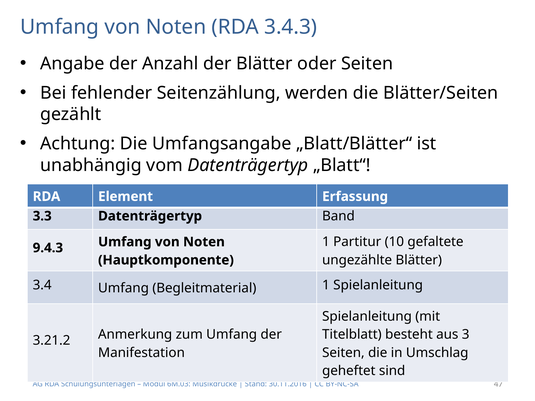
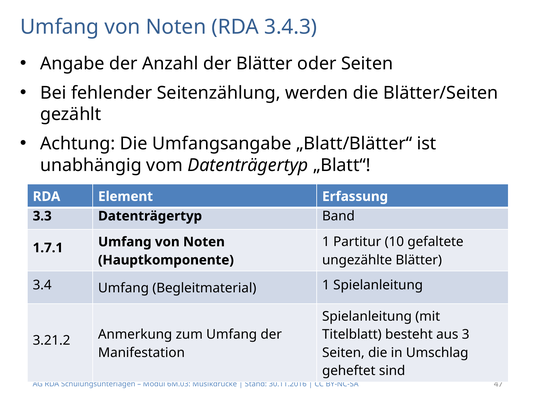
9.4.3: 9.4.3 -> 1.7.1
